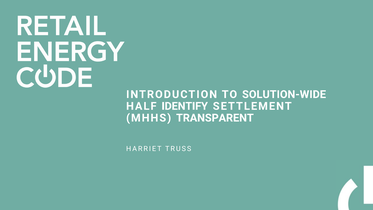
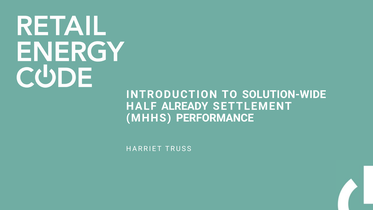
IDENTIFY: IDENTIFY -> ALREADY
TRANSPARENT: TRANSPARENT -> PERFORMANCE
